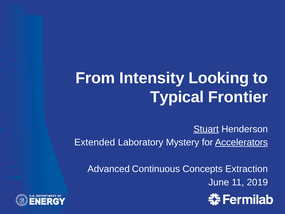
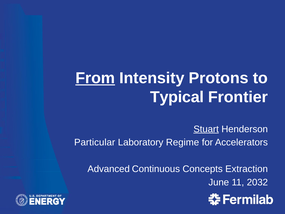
From underline: none -> present
Looking: Looking -> Protons
Extended: Extended -> Particular
Mystery: Mystery -> Regime
Accelerators underline: present -> none
2019: 2019 -> 2032
